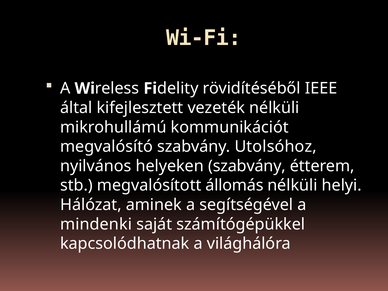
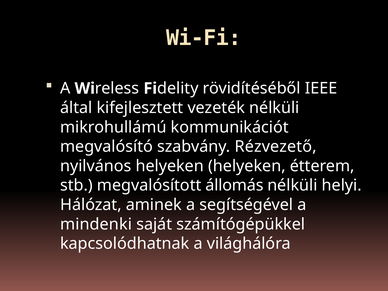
Utolsóhoz: Utolsóhoz -> Rézvezető
helyeken szabvány: szabvány -> helyeken
